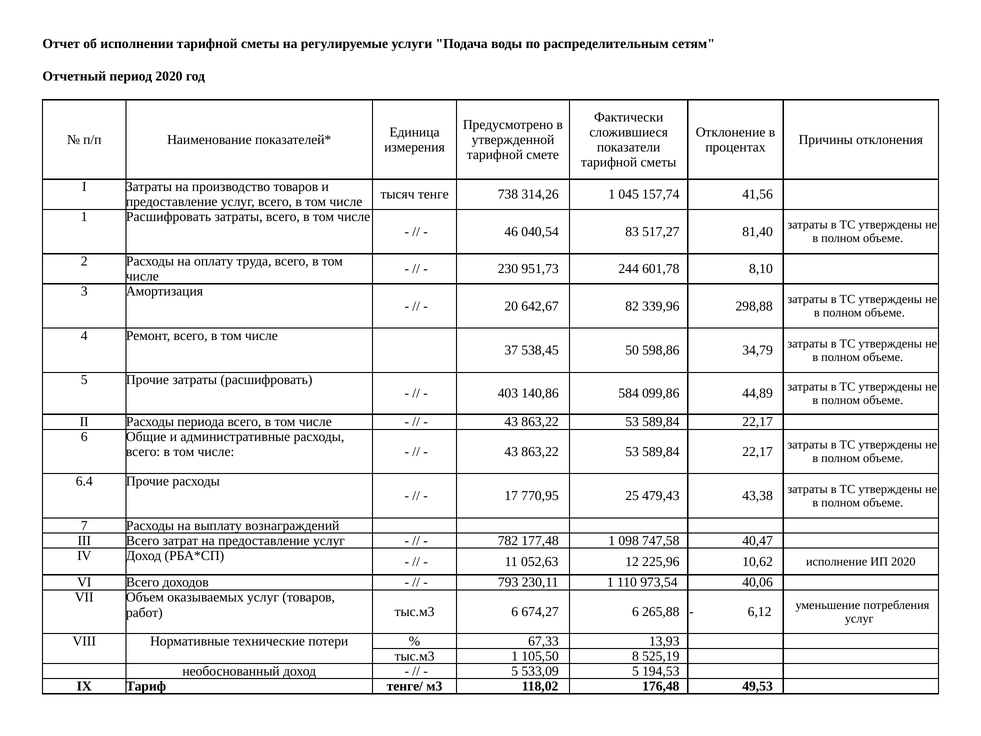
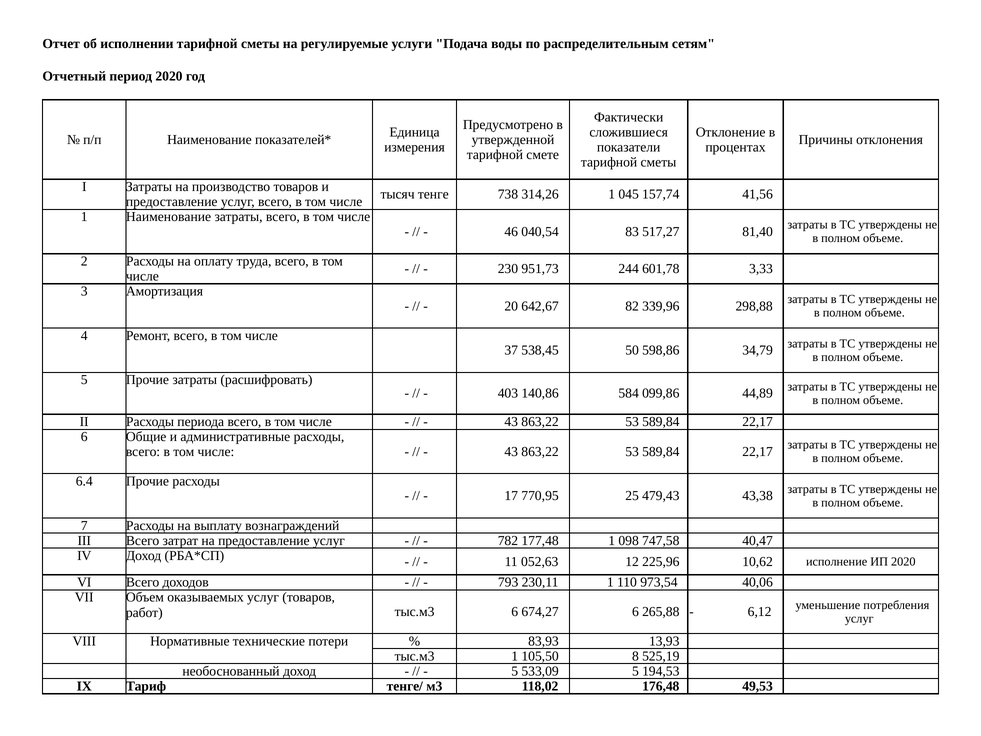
1 Расшифровать: Расшифровать -> Наименование
8,10: 8,10 -> 3,33
67,33: 67,33 -> 83,93
